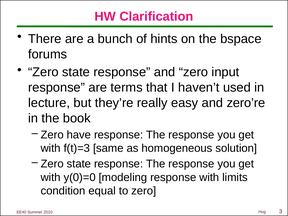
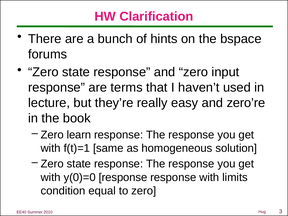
have: have -> learn
f(t)=3: f(t)=3 -> f(t)=1
y(0)=0 modeling: modeling -> response
